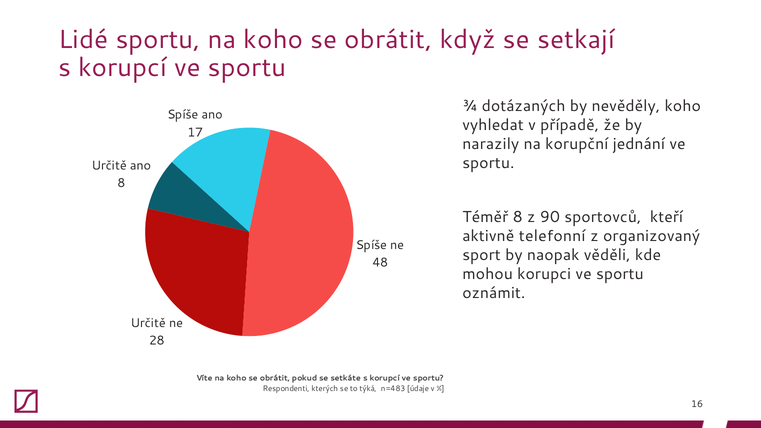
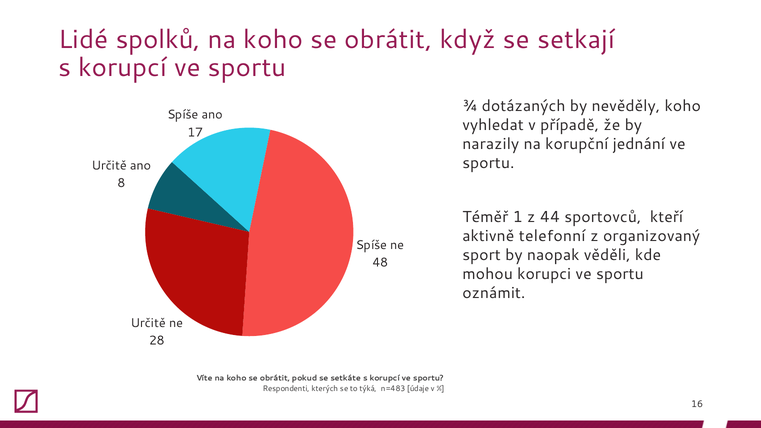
Lidé sportu: sportu -> spolků
Téměř 8: 8 -> 1
90: 90 -> 44
